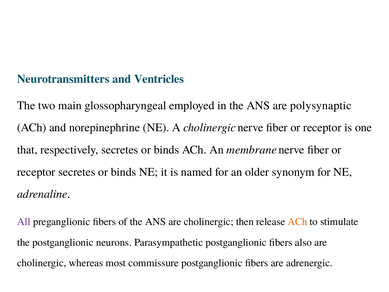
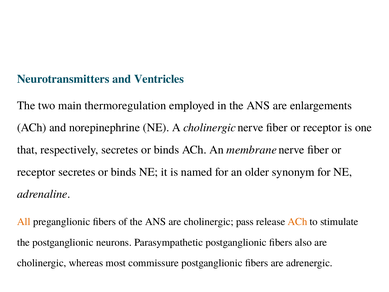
glossopharyngeal: glossopharyngeal -> thermoregulation
polysynaptic: polysynaptic -> enlargements
All colour: purple -> orange
then: then -> pass
